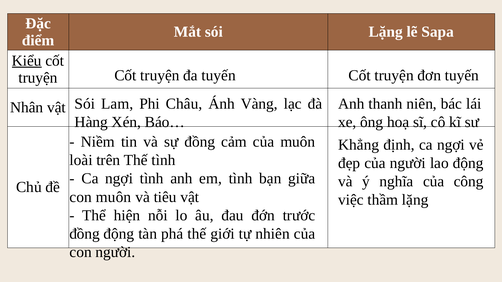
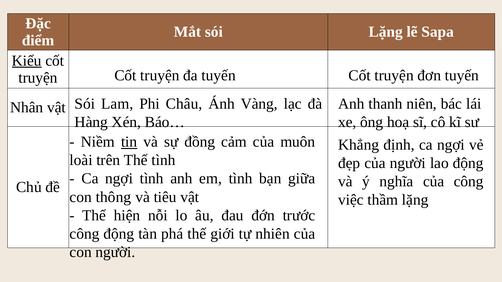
tin underline: none -> present
con muôn: muôn -> thông
đồng at (85, 234): đồng -> công
